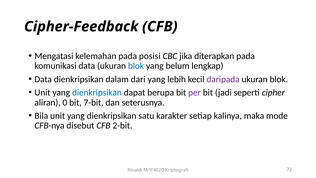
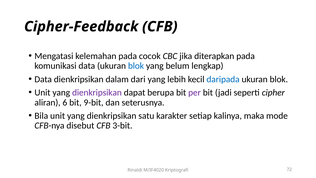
posisi: posisi -> cocok
daripada colour: purple -> blue
dienkripsikan at (97, 92) colour: blue -> purple
0: 0 -> 6
7-bit: 7-bit -> 9-bit
2-bit: 2-bit -> 3-bit
